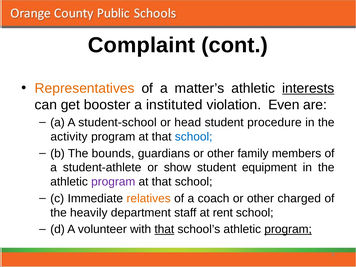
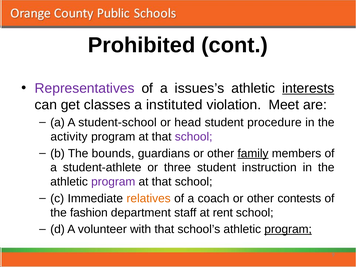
Complaint: Complaint -> Prohibited
Representatives colour: orange -> purple
matter’s: matter’s -> issues’s
booster: booster -> classes
Even: Even -> Meet
school at (194, 137) colour: blue -> purple
family underline: none -> present
show: show -> three
equipment: equipment -> instruction
charged: charged -> contests
heavily: heavily -> fashion
that at (164, 229) underline: present -> none
